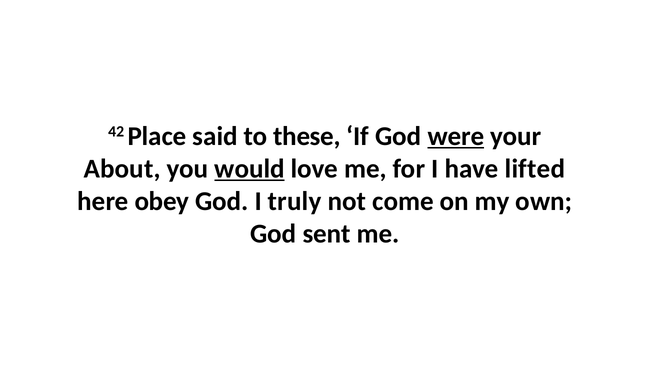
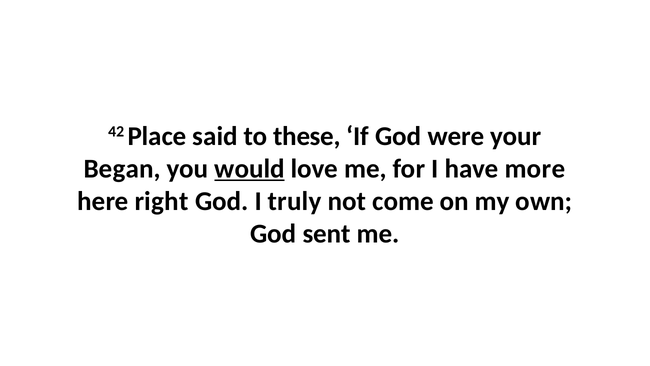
were underline: present -> none
About: About -> Began
lifted: lifted -> more
obey: obey -> right
